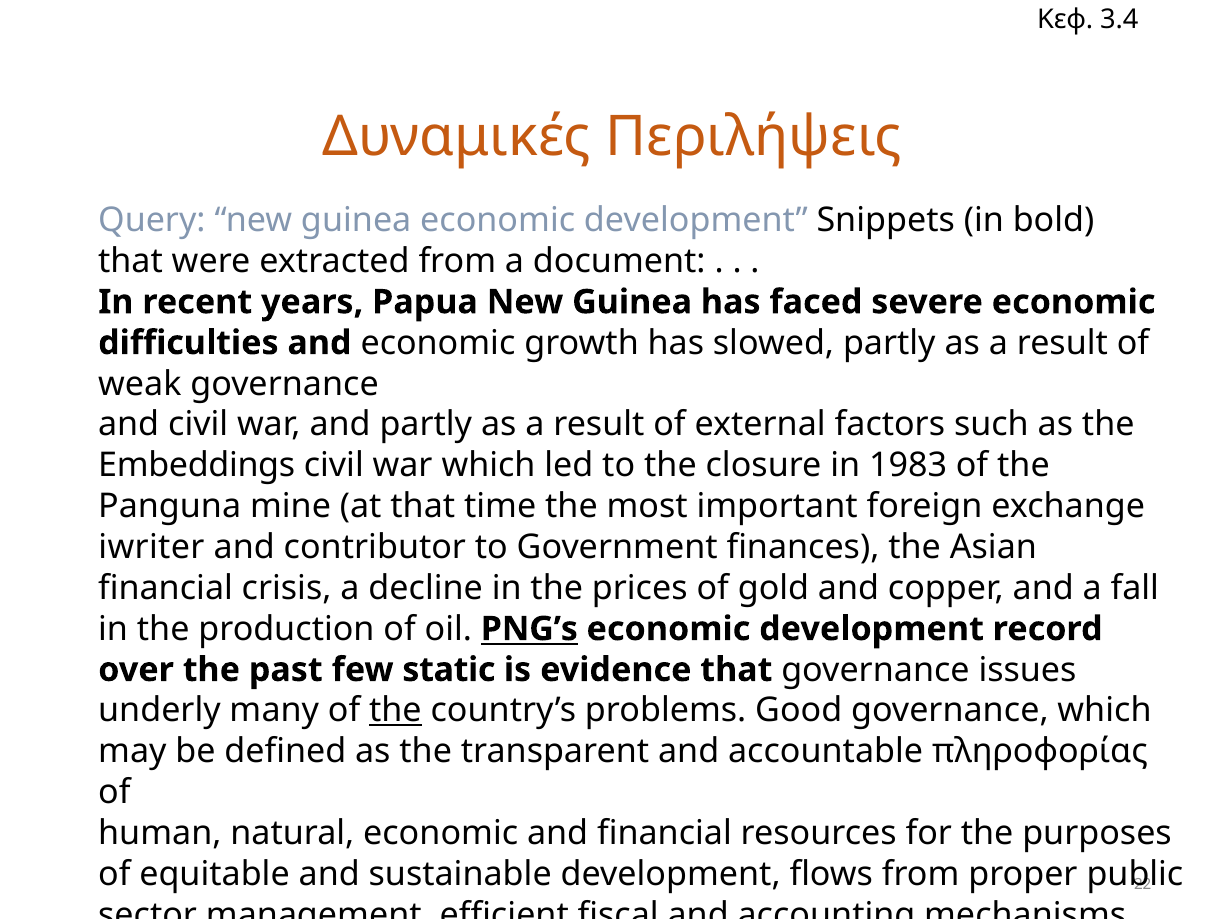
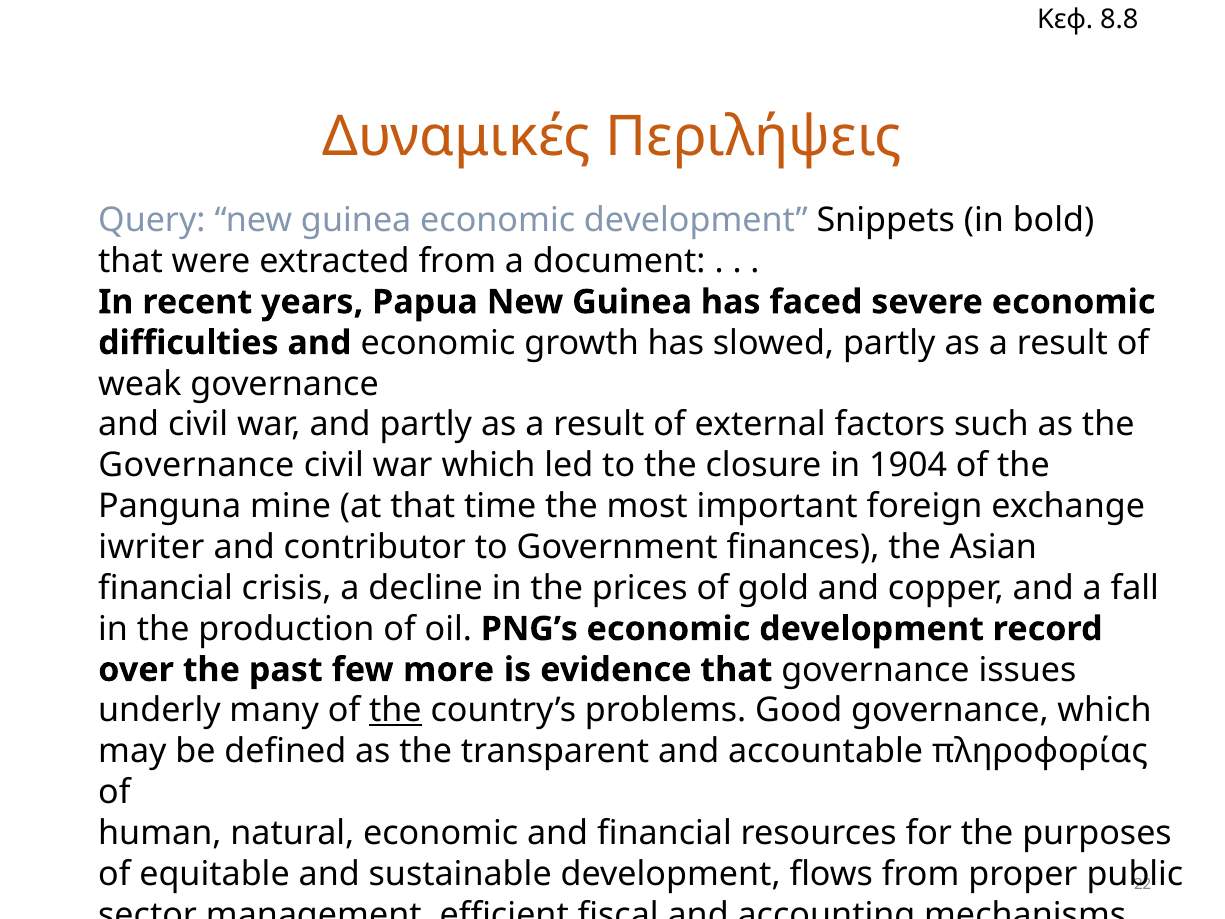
3.4: 3.4 -> 8.8
Embeddings at (197, 465): Embeddings -> Governance
1983: 1983 -> 1904
PNG’s underline: present -> none
static: static -> more
